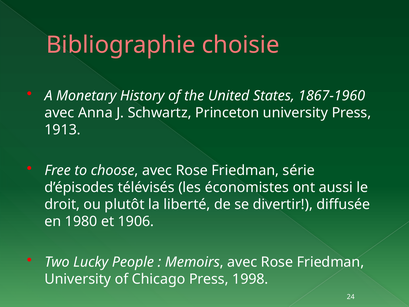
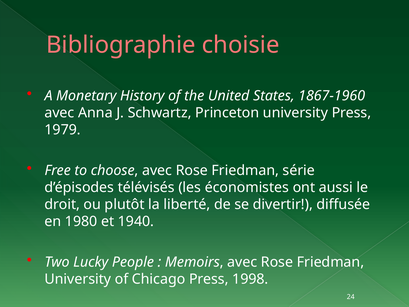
1913: 1913 -> 1979
1906: 1906 -> 1940
